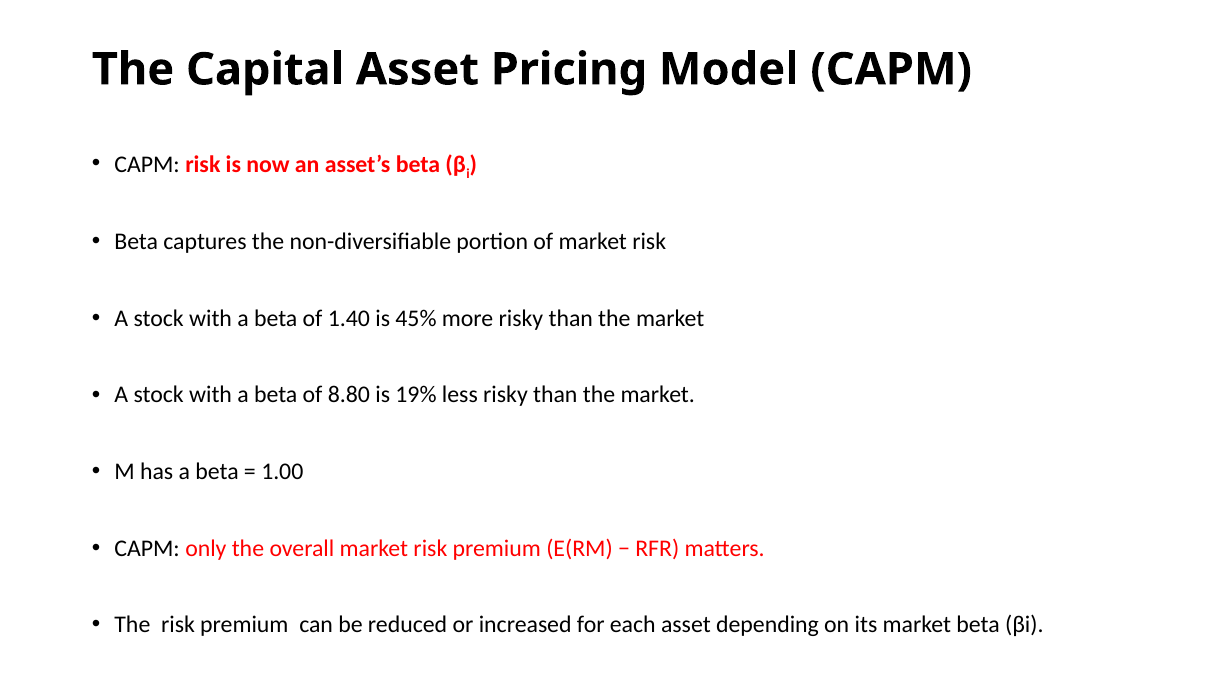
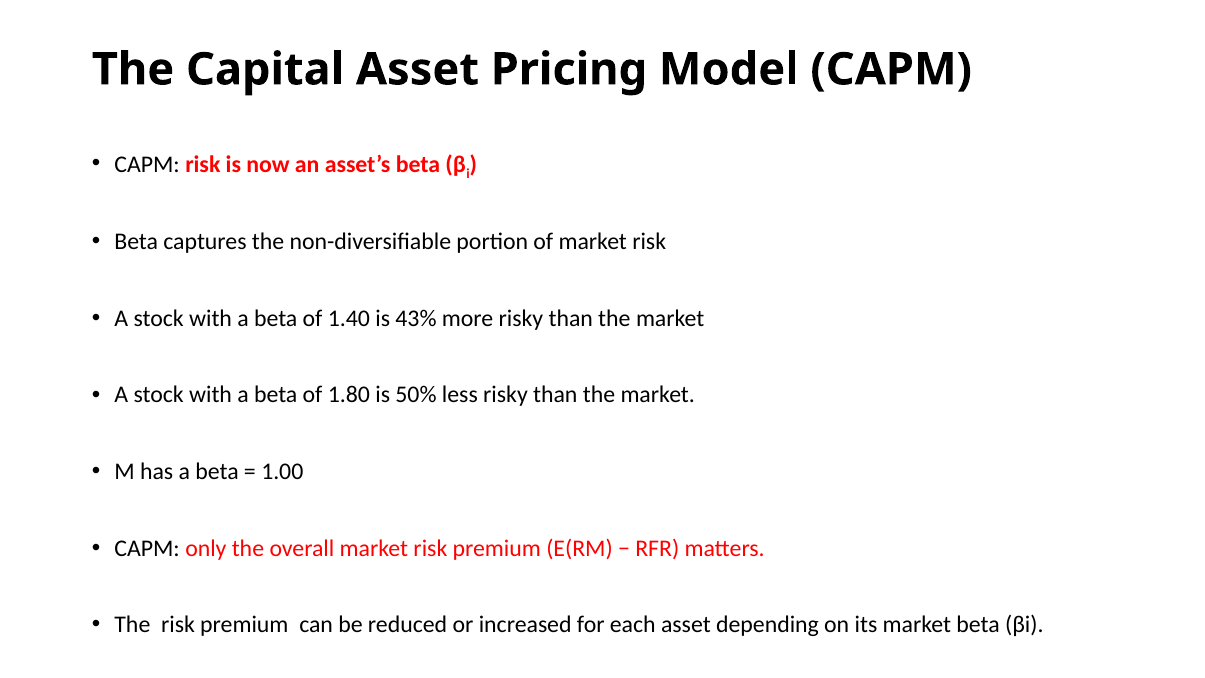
45%: 45% -> 43%
8.80: 8.80 -> 1.80
19%: 19% -> 50%
